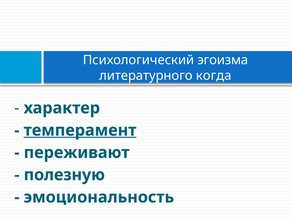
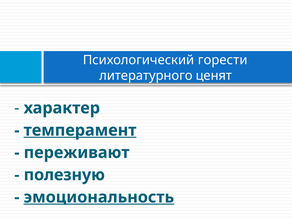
эгоизма: эгоизма -> горести
когда: когда -> ценят
эмоциональность underline: none -> present
